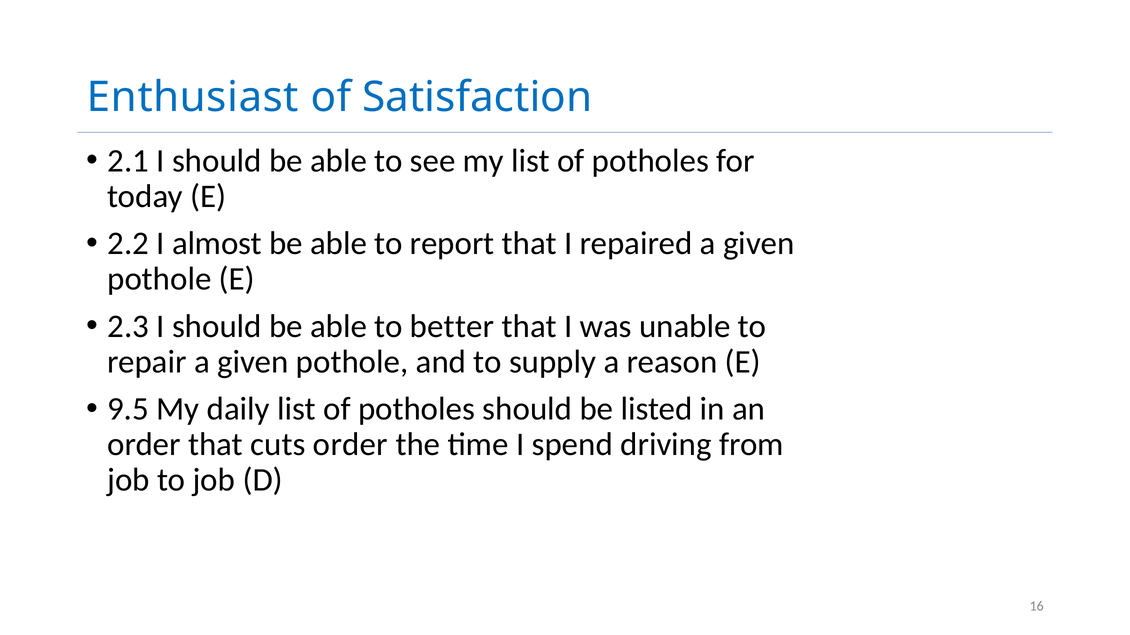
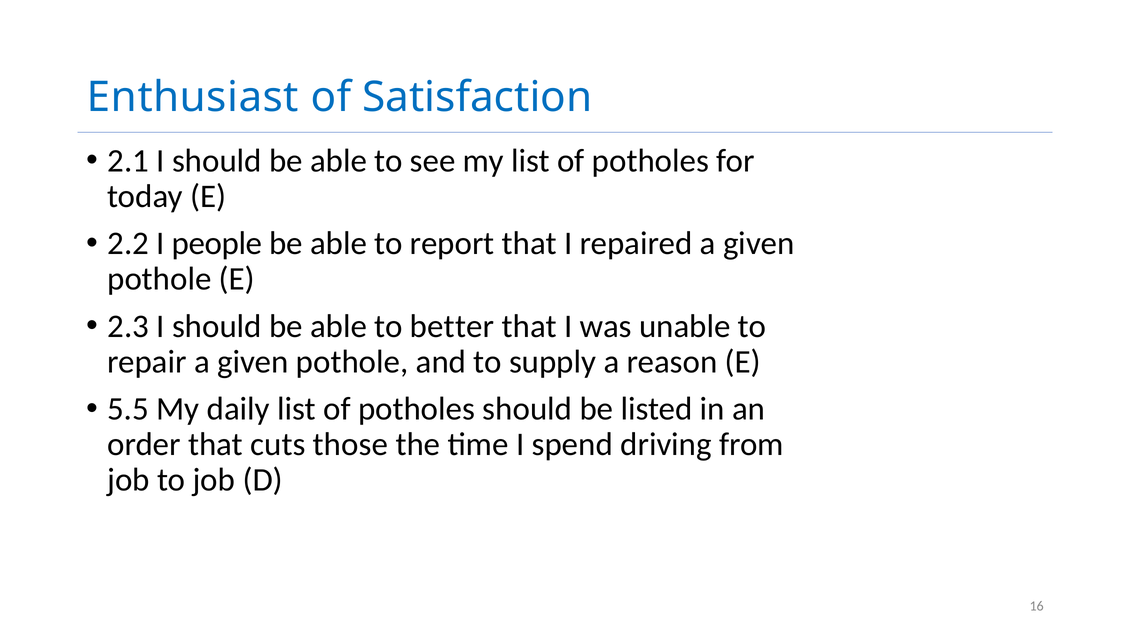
almost: almost -> people
9.5: 9.5 -> 5.5
cuts order: order -> those
